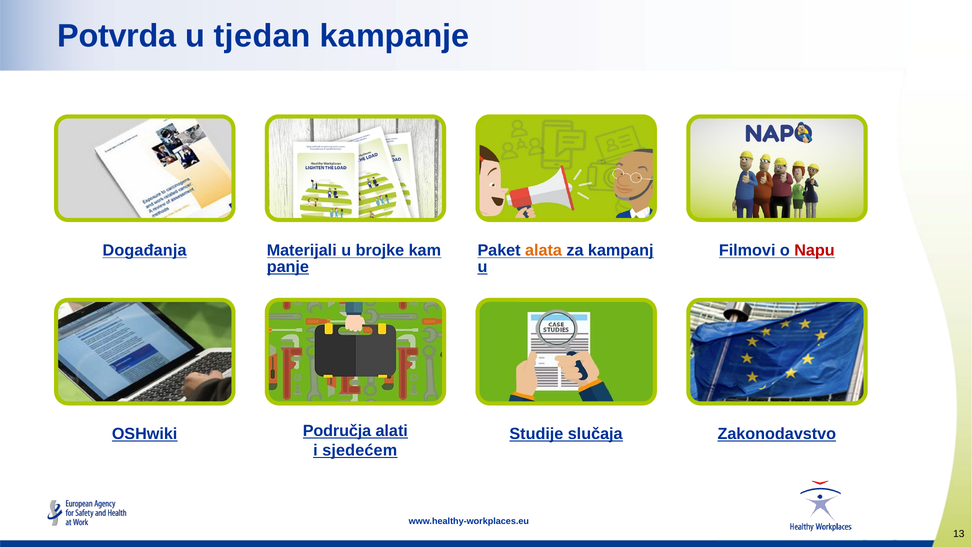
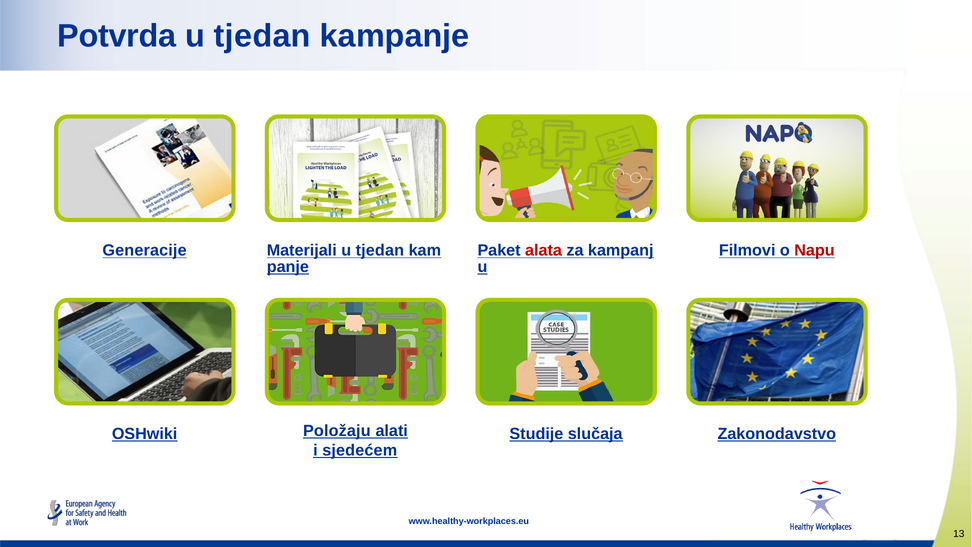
Događanja: Događanja -> Generacije
Materijali u brojke: brojke -> tjedan
alata colour: orange -> red
Područja: Područja -> Položaju
